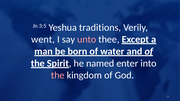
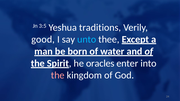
went: went -> good
unto colour: pink -> light blue
named: named -> oracles
